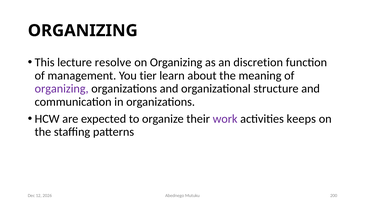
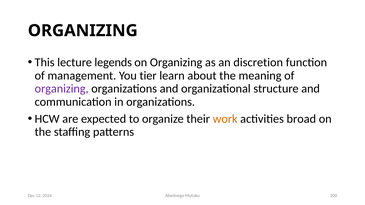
resolve: resolve -> legends
work colour: purple -> orange
keeps: keeps -> broad
